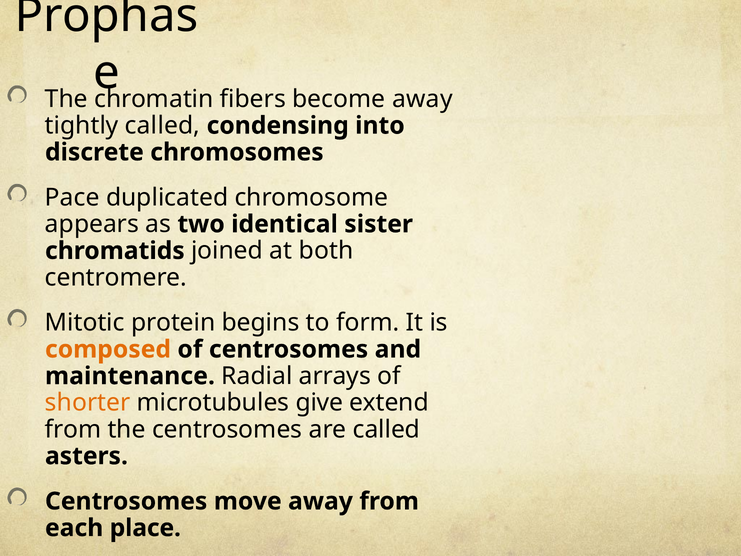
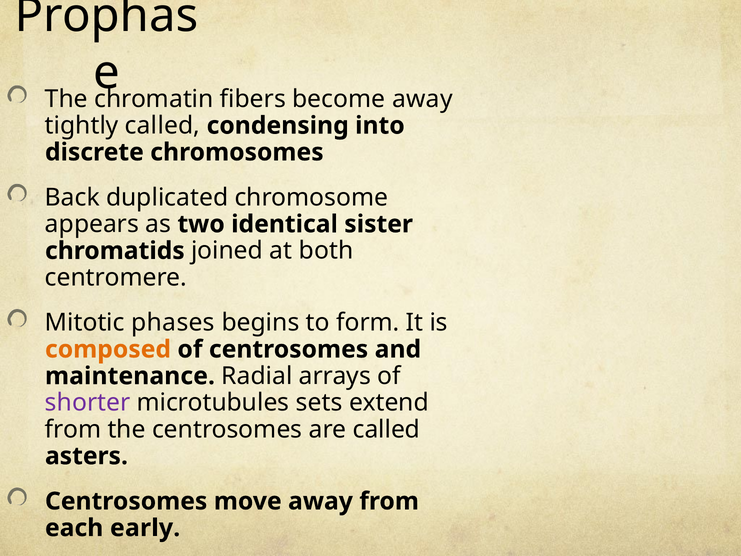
Pace: Pace -> Back
protein: protein -> phases
shorter colour: orange -> purple
give: give -> sets
place: place -> early
